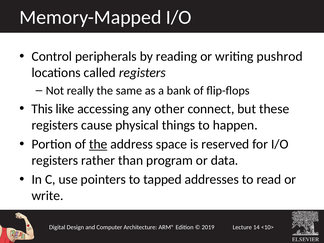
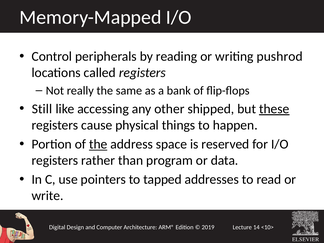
This: This -> Still
connect: connect -> shipped
these underline: none -> present
